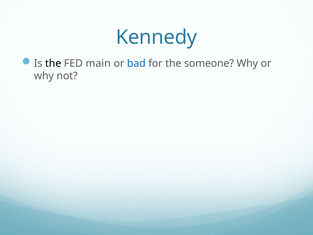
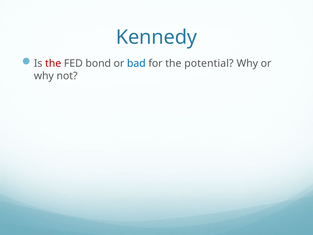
the at (53, 63) colour: black -> red
main: main -> bond
someone: someone -> potential
